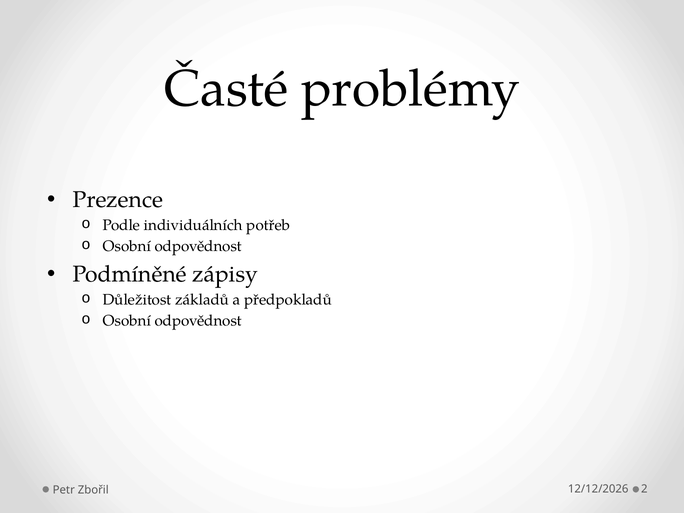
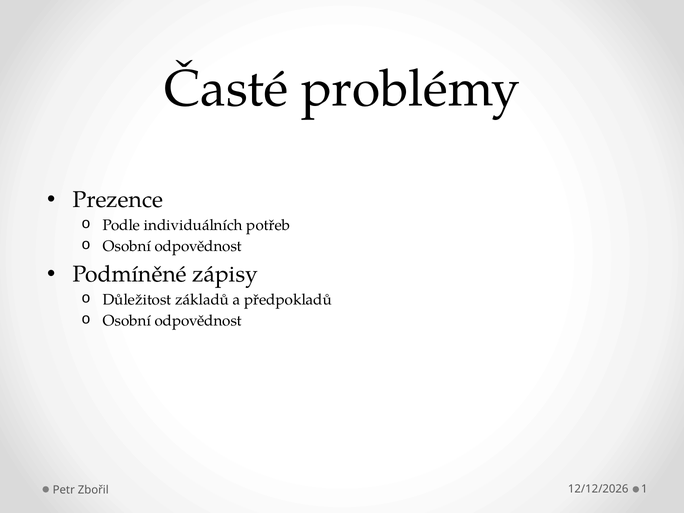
2: 2 -> 1
